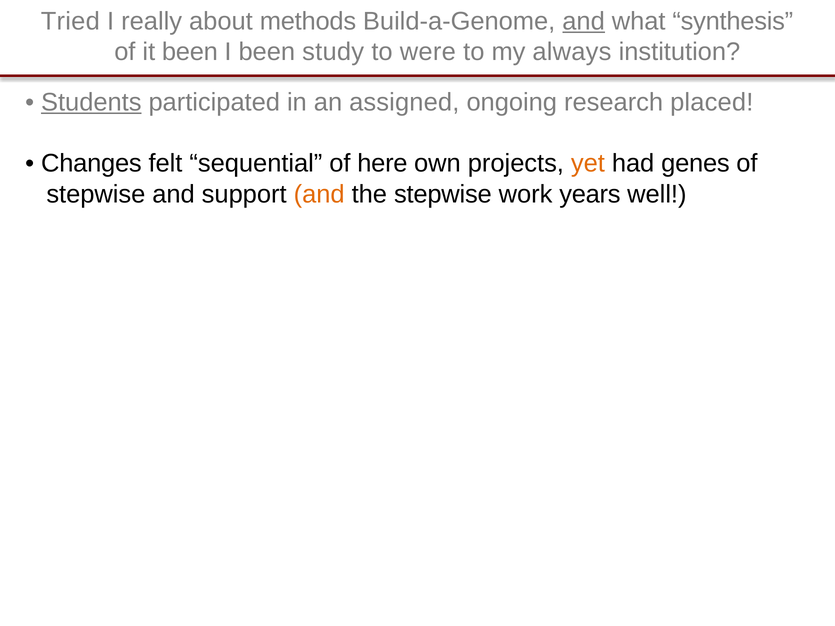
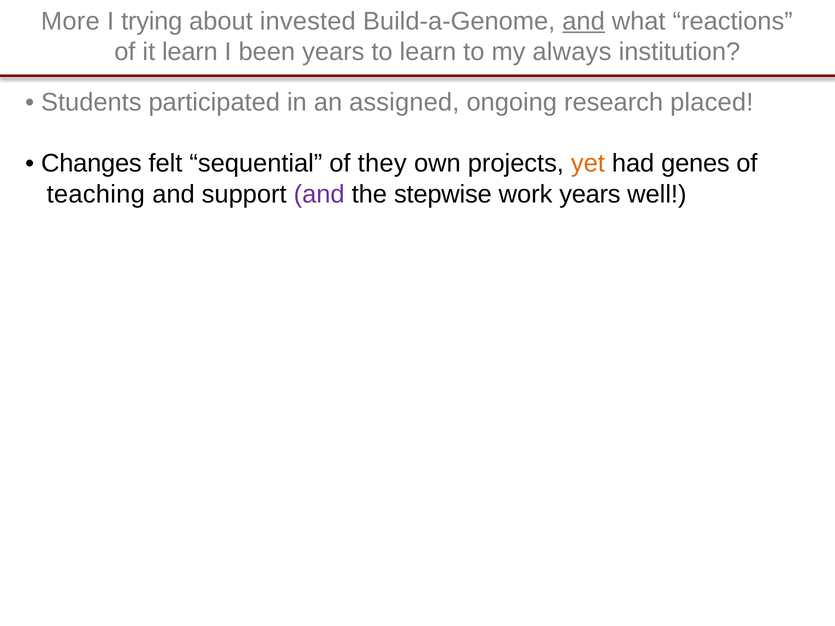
Tried: Tried -> More
really: really -> trying
methods: methods -> invested
synthesis: synthesis -> reactions
it been: been -> learn
been study: study -> years
to were: were -> learn
Students underline: present -> none
here: here -> they
stepwise at (96, 194): stepwise -> teaching
and at (319, 194) colour: orange -> purple
